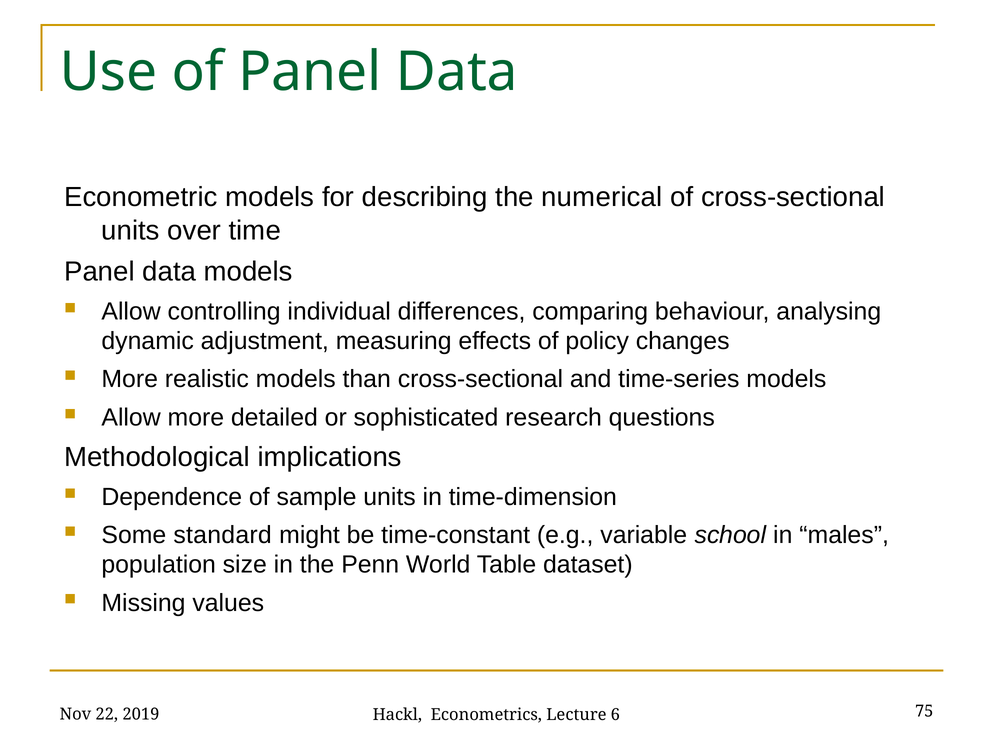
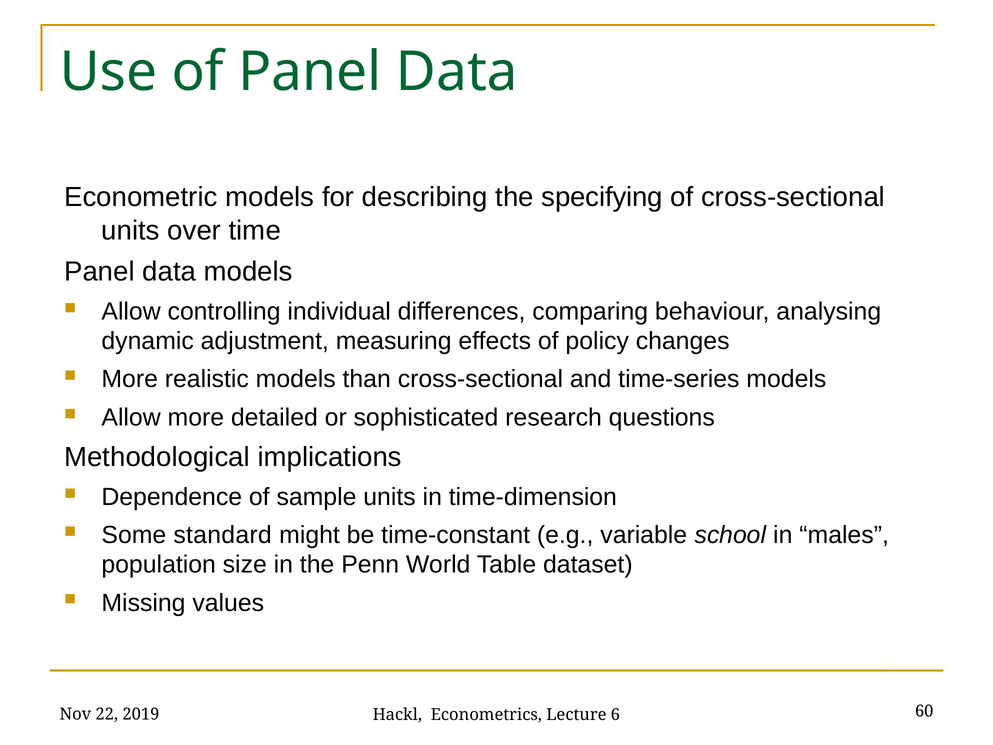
numerical: numerical -> specifying
75: 75 -> 60
